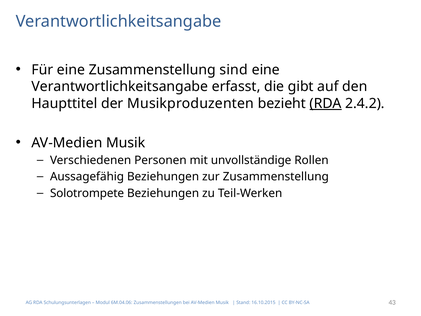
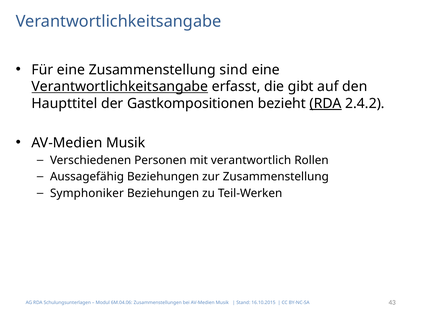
Verantwortlichkeitsangabe at (120, 87) underline: none -> present
Musikproduzenten: Musikproduzenten -> Gastkompositionen
unvollständige: unvollständige -> verantwortlich
Solotrompete: Solotrompete -> Symphoniker
